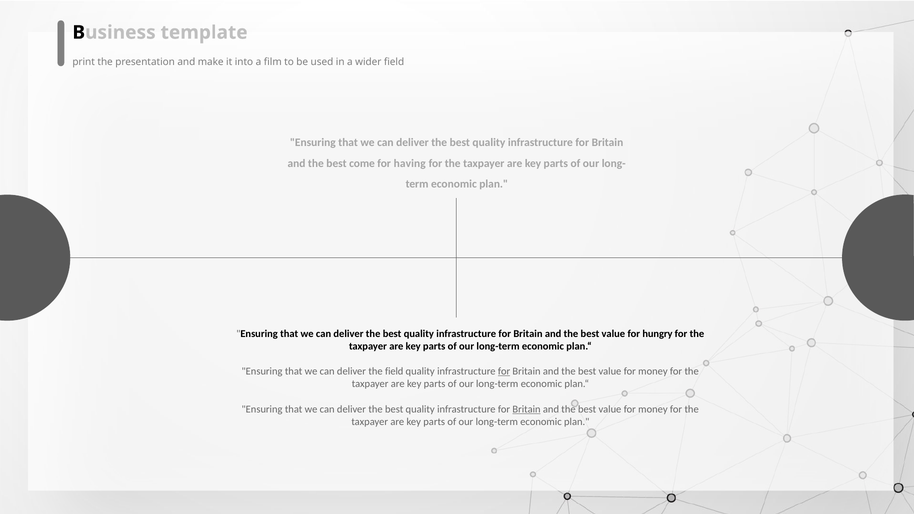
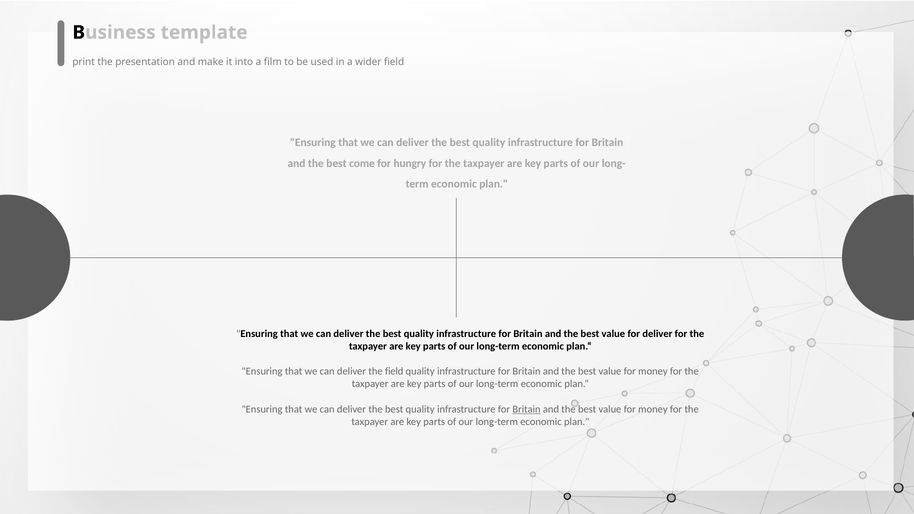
having: having -> hungry
for hungry: hungry -> deliver
for at (504, 371) underline: present -> none
